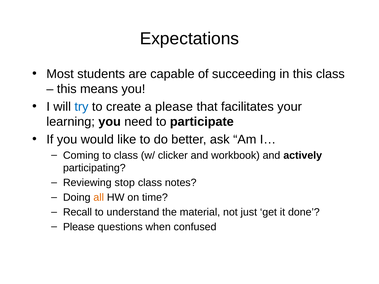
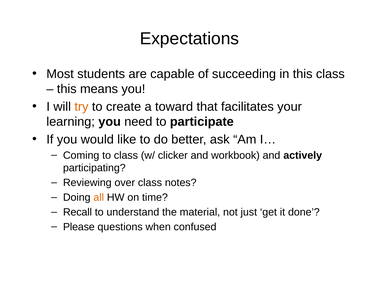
try colour: blue -> orange
a please: please -> toward
stop: stop -> over
